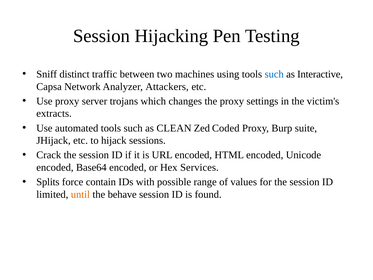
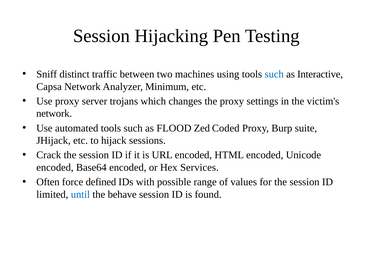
Attackers: Attackers -> Minimum
extracts at (54, 113): extracts -> network
CLEAN: CLEAN -> FLOOD
Splits: Splits -> Often
contain: contain -> defined
until colour: orange -> blue
